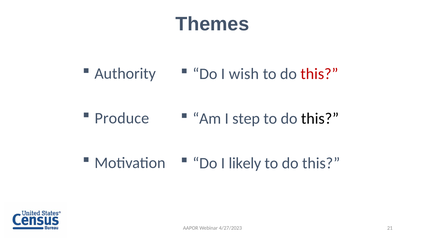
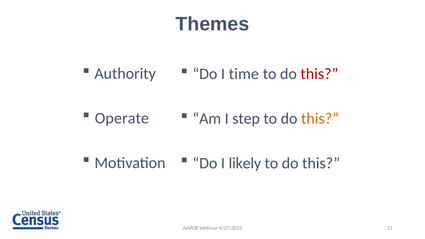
wish: wish -> time
Produce: Produce -> Operate
this at (320, 119) colour: black -> orange
